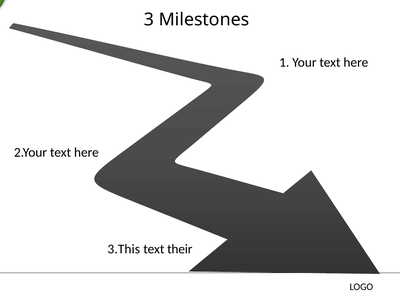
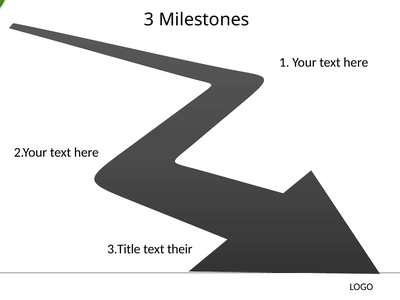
3.This: 3.This -> 3.Title
